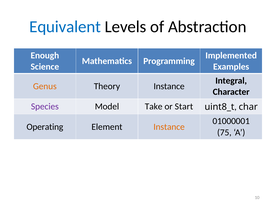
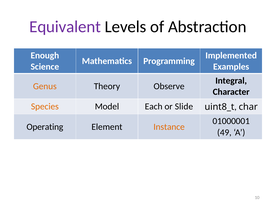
Equivalent colour: blue -> purple
Theory Instance: Instance -> Observe
Species colour: purple -> orange
Take: Take -> Each
Start: Start -> Slide
75: 75 -> 49
